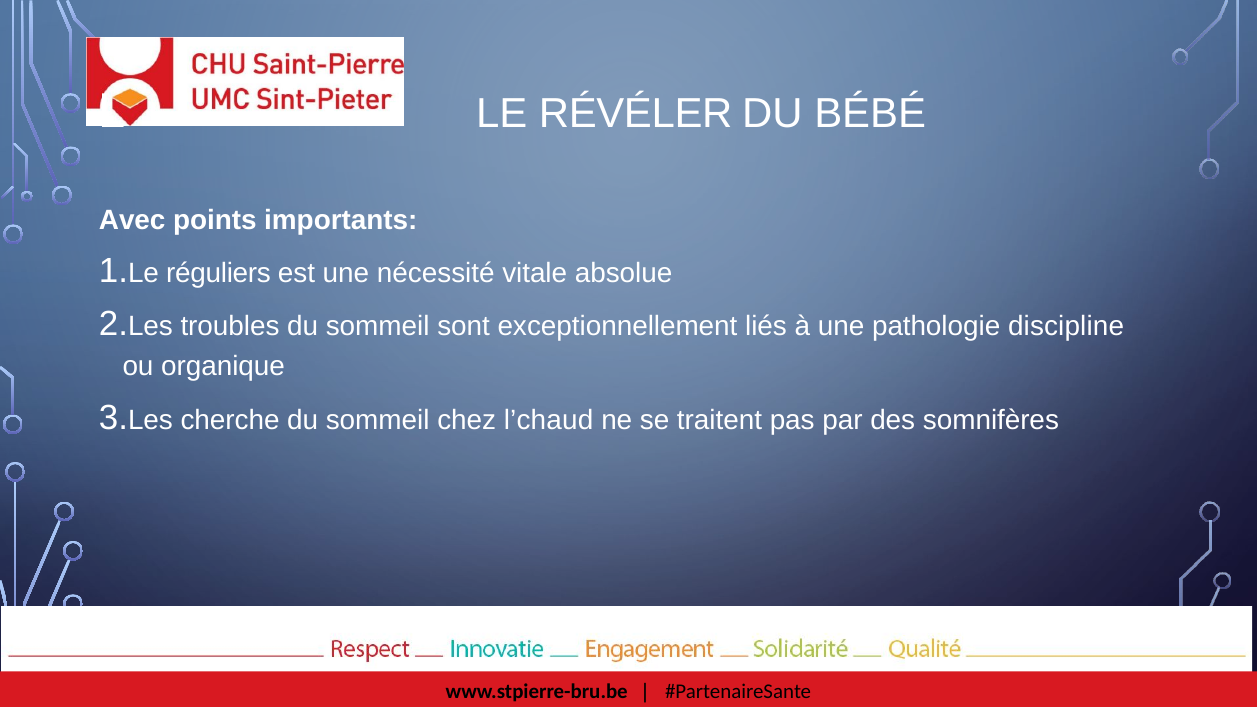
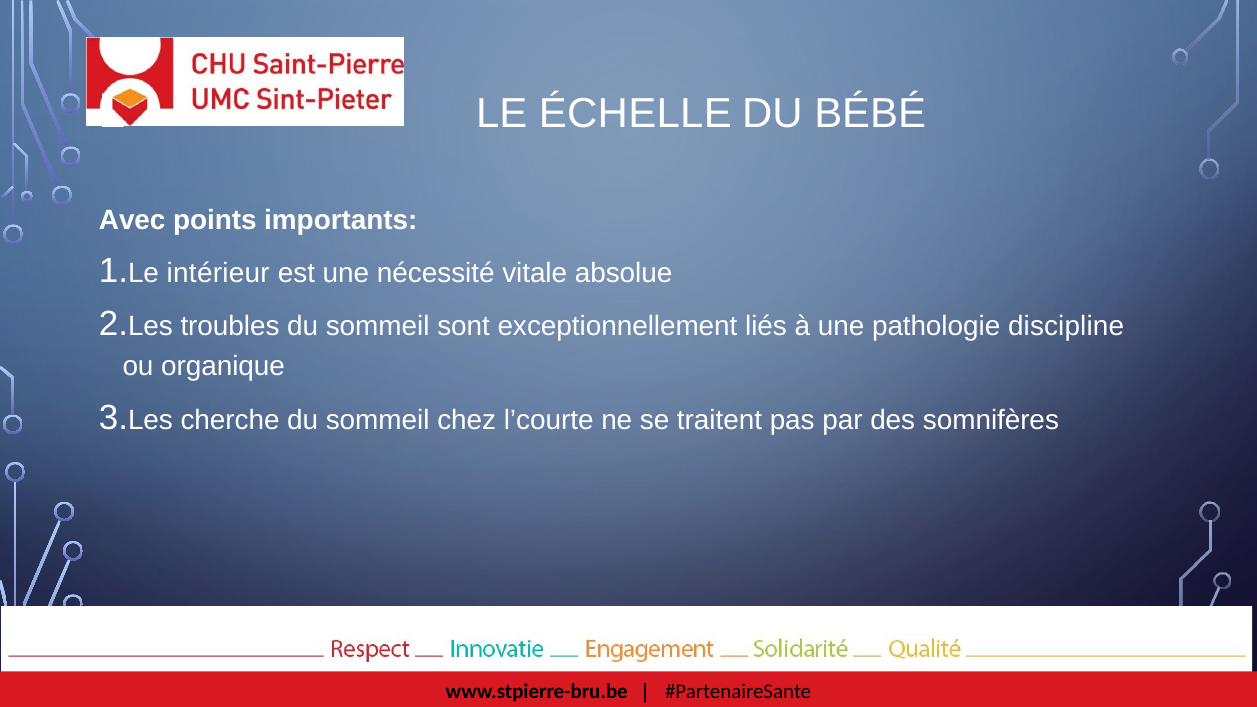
RÉVÉLER: RÉVÉLER -> ÉCHELLE
réguliers: réguliers -> intérieur
l’chaud: l’chaud -> l’courte
